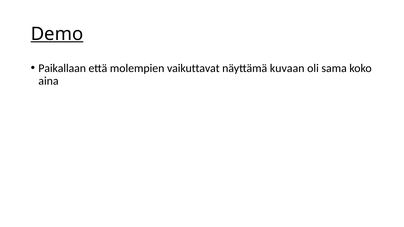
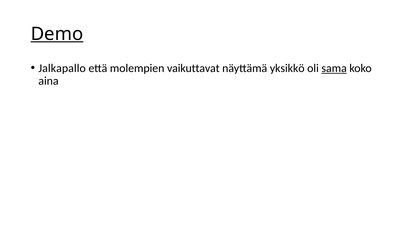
Paikallaan: Paikallaan -> Jalkapallo
kuvaan: kuvaan -> yksikkö
sama underline: none -> present
